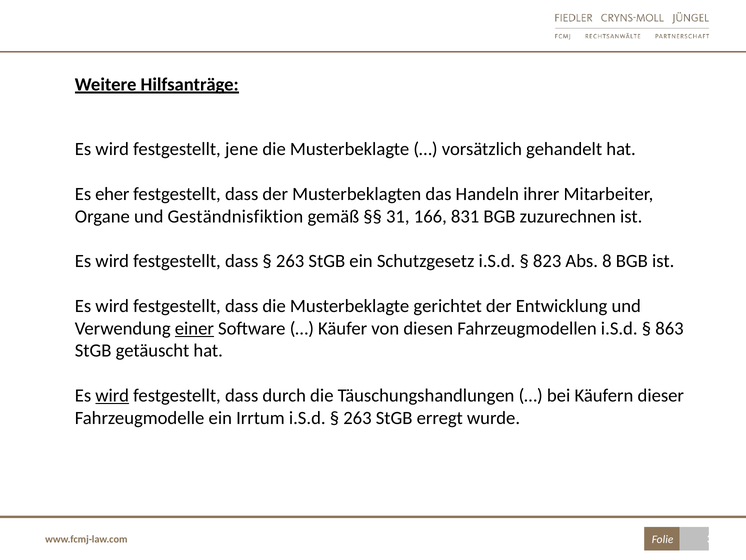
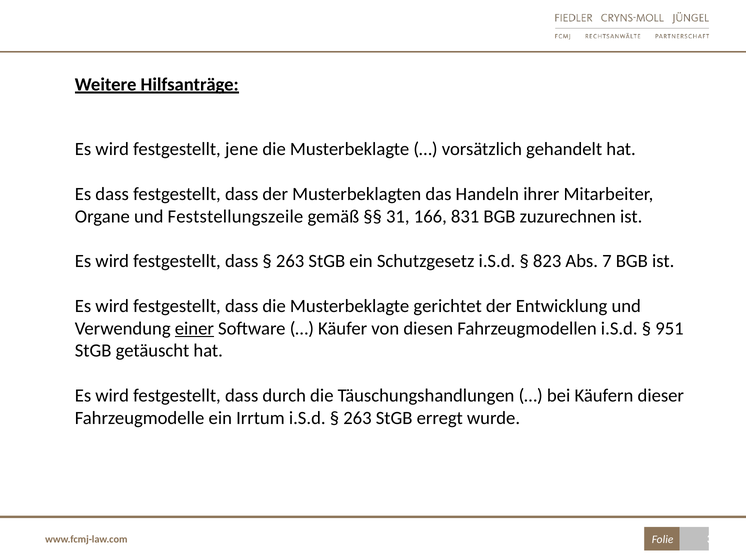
Es eher: eher -> dass
Geständnisfiktion: Geständnisfiktion -> Feststellungszeile
8: 8 -> 7
863: 863 -> 951
wird at (112, 395) underline: present -> none
